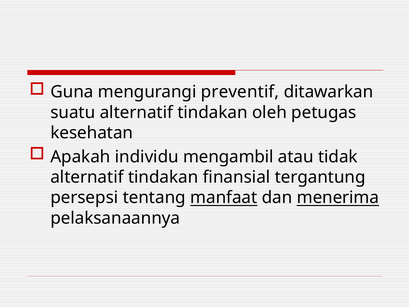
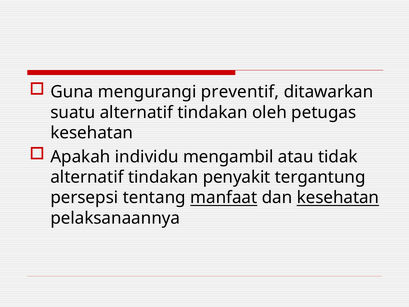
finansial: finansial -> penyakit
dan menerima: menerima -> kesehatan
